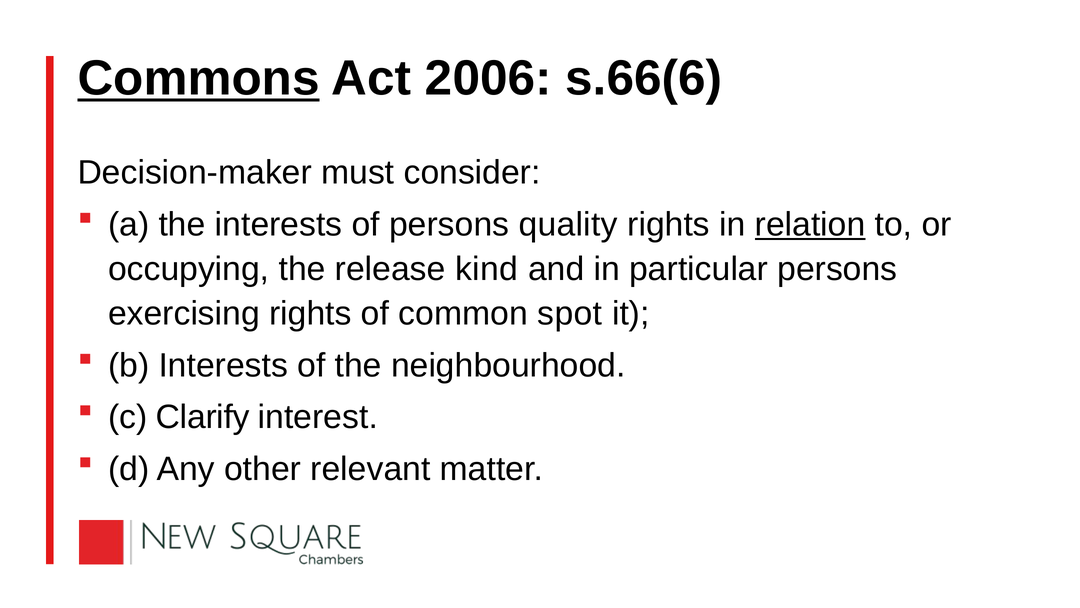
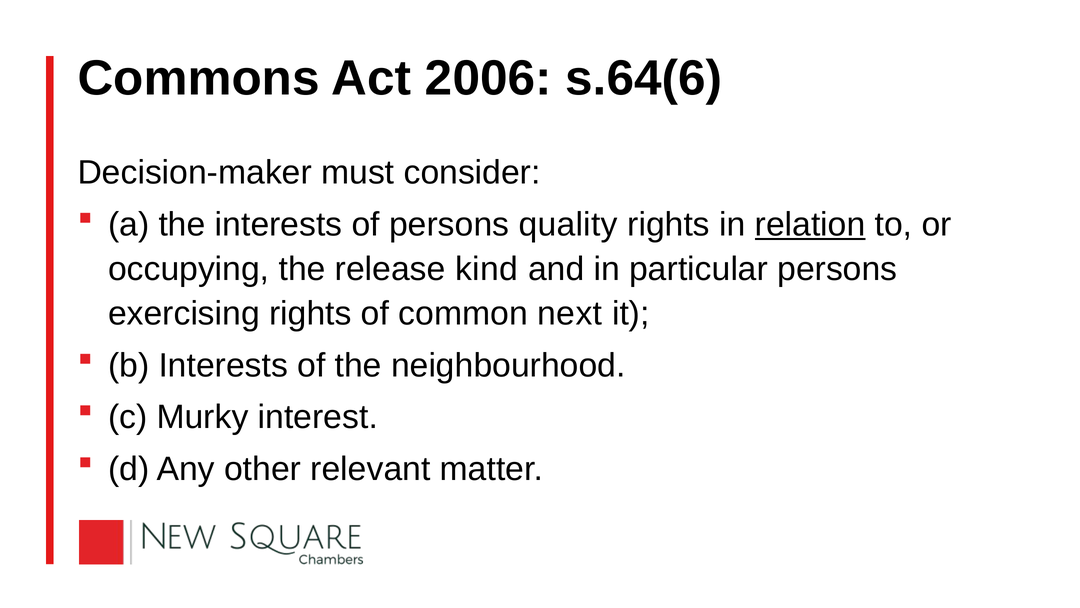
Commons underline: present -> none
s.66(6: s.66(6 -> s.64(6
spot: spot -> next
Clarify: Clarify -> Murky
